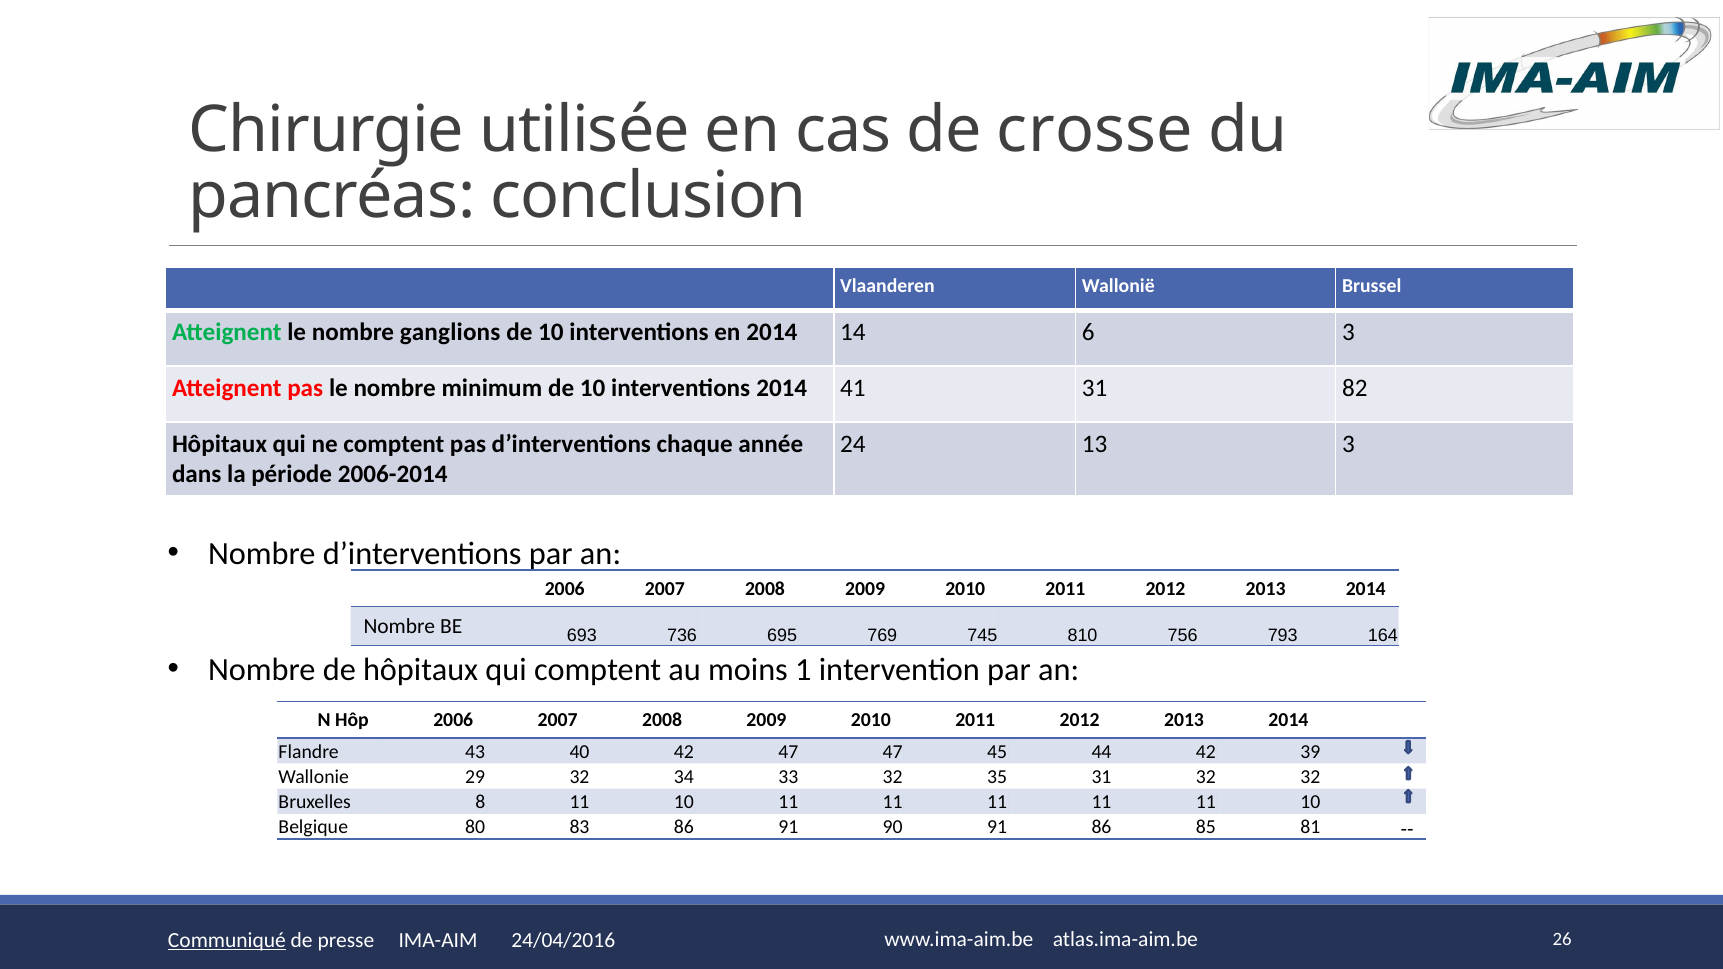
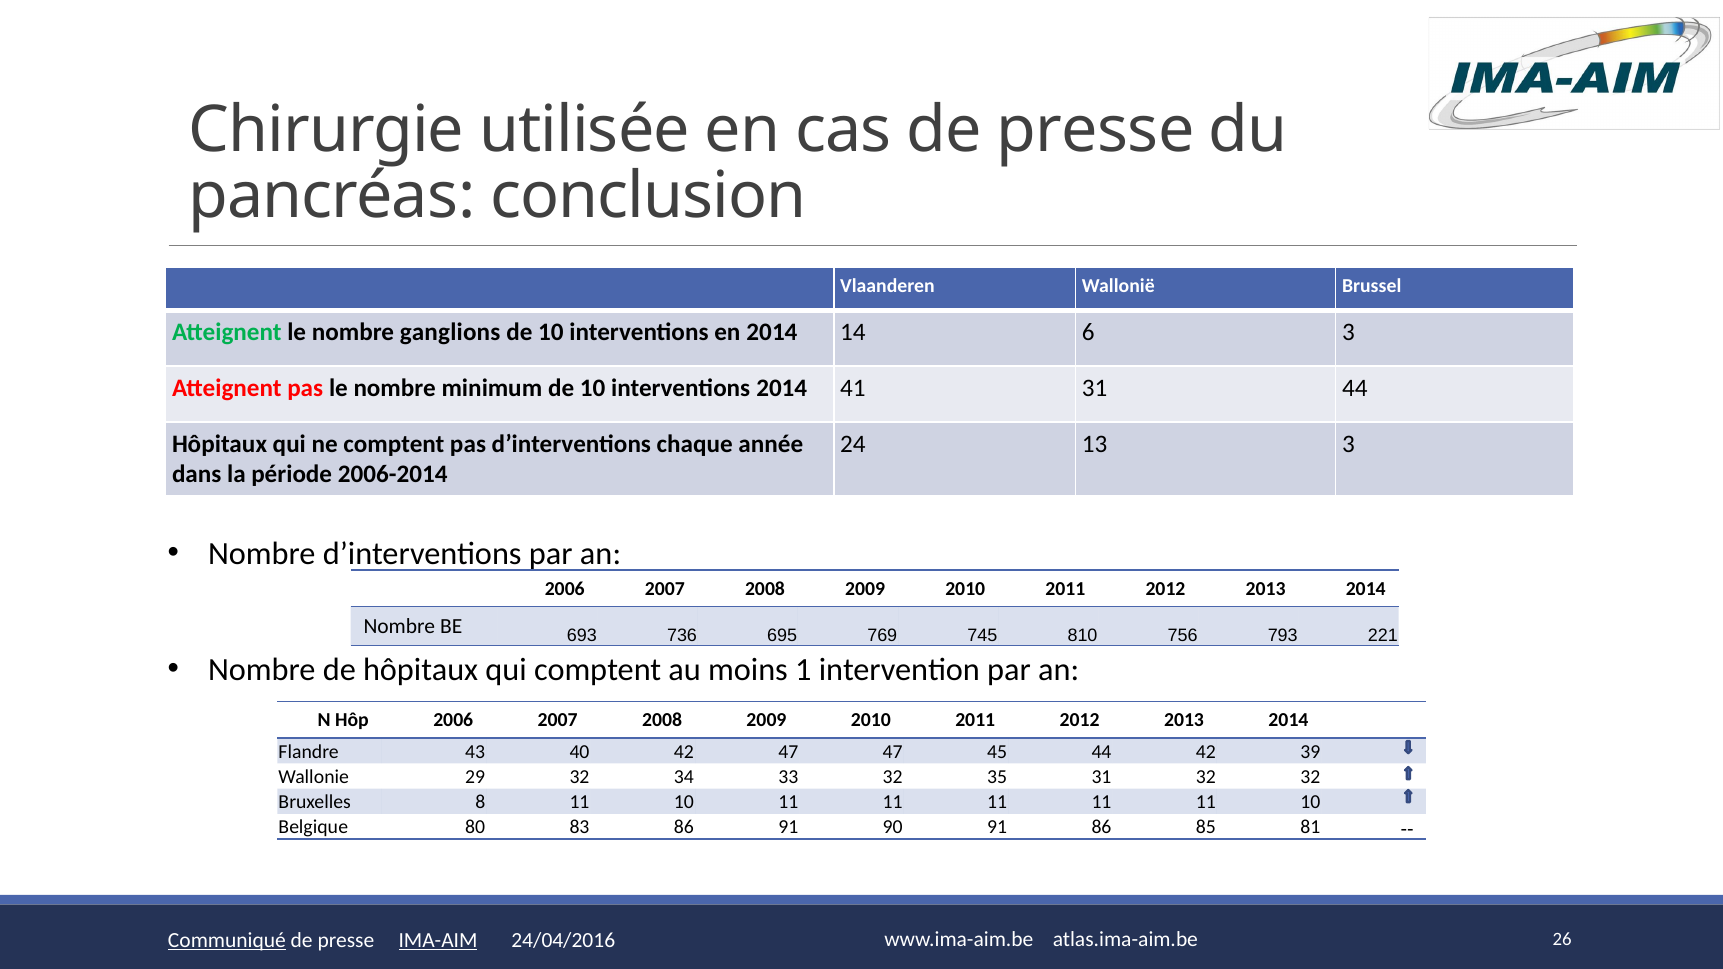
cas de crosse: crosse -> presse
31 82: 82 -> 44
164: 164 -> 221
IMA-AIM underline: none -> present
